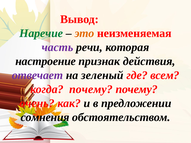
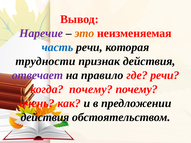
Наречие colour: green -> purple
часть colour: purple -> blue
настроение: настроение -> трудности
зеленый: зеленый -> правило
где всем: всем -> речи
сомнения at (45, 117): сомнения -> действия
